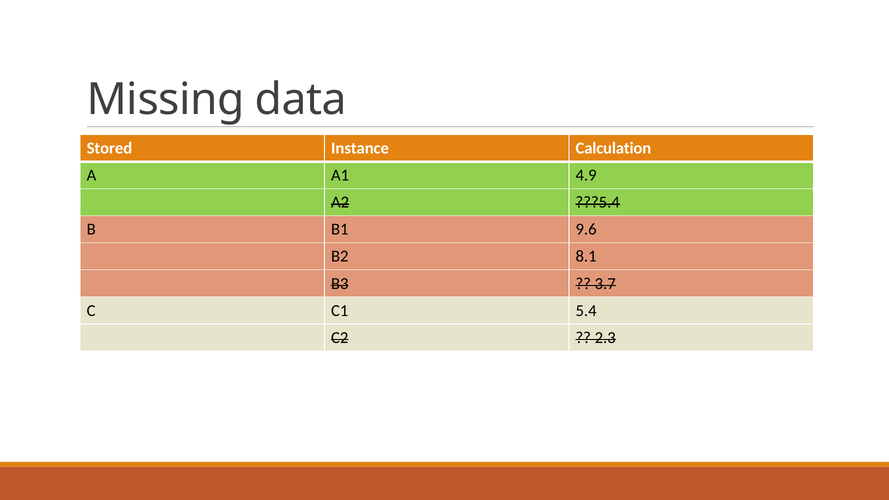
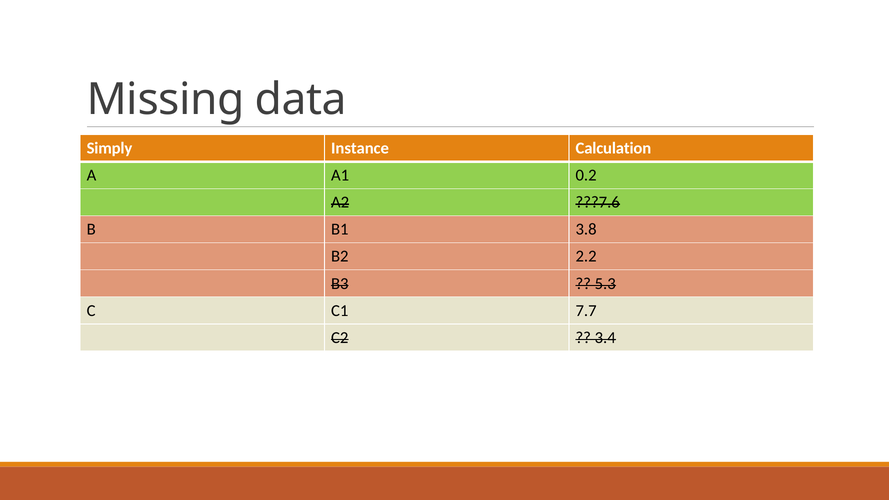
Stored: Stored -> Simply
4.9: 4.9 -> 0.2
???5.4: ???5.4 -> ???7.6
9.6: 9.6 -> 3.8
8.1: 8.1 -> 2.2
3.7: 3.7 -> 5.3
5.4: 5.4 -> 7.7
2.3: 2.3 -> 3.4
